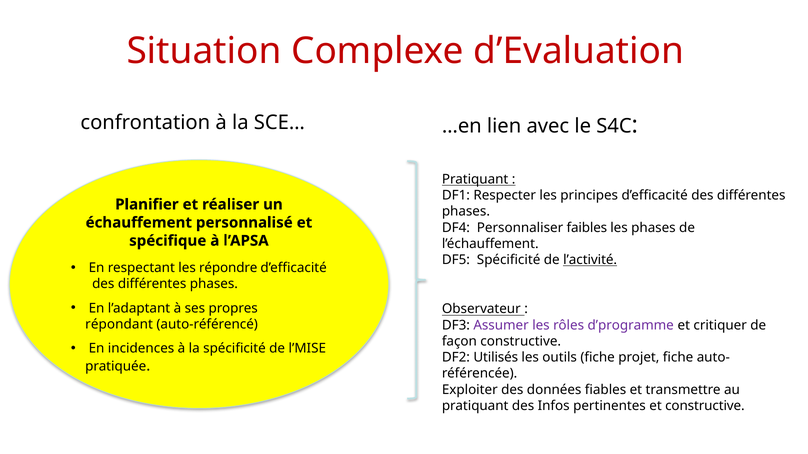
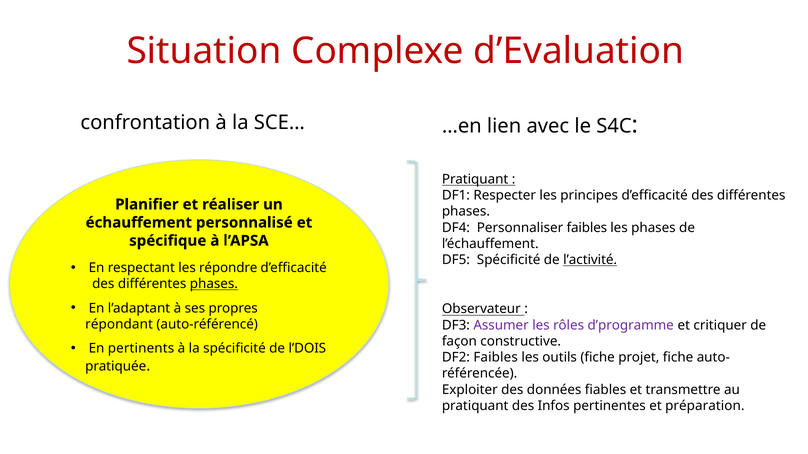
phases at (214, 284) underline: none -> present
incidences: incidences -> pertinents
l’MISE: l’MISE -> l’DOIS
DF2 Utilisés: Utilisés -> Faibles
et constructive: constructive -> préparation
